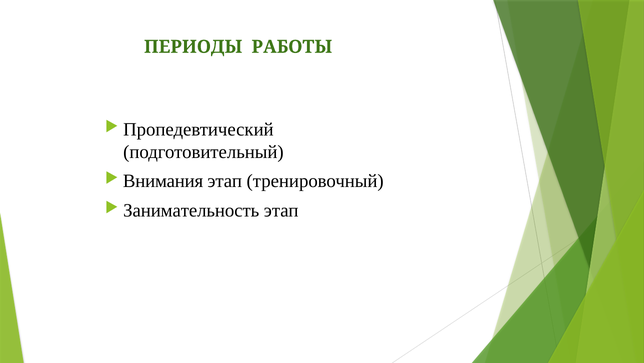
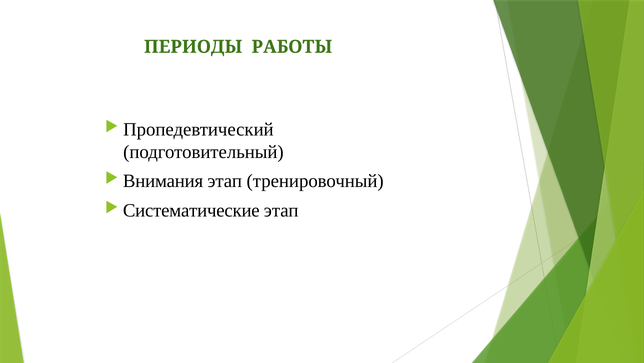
Занимательность: Занимательность -> Систематические
